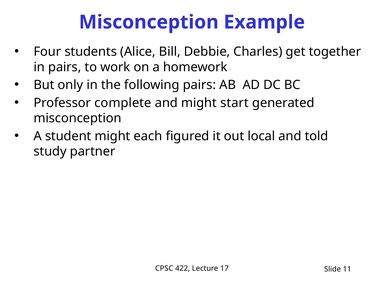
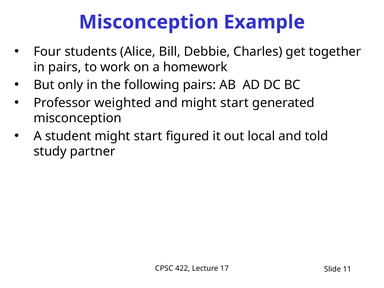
complete: complete -> weighted
student might each: each -> start
